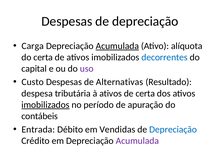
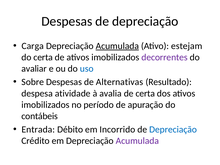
alíquota: alíquota -> estejam
decorrentes colour: blue -> purple
capital: capital -> avaliar
uso colour: purple -> blue
Custo: Custo -> Sobre
tributária: tributária -> atividade
à ativos: ativos -> avalia
imobilizados at (45, 105) underline: present -> none
Vendidas: Vendidas -> Incorrido
